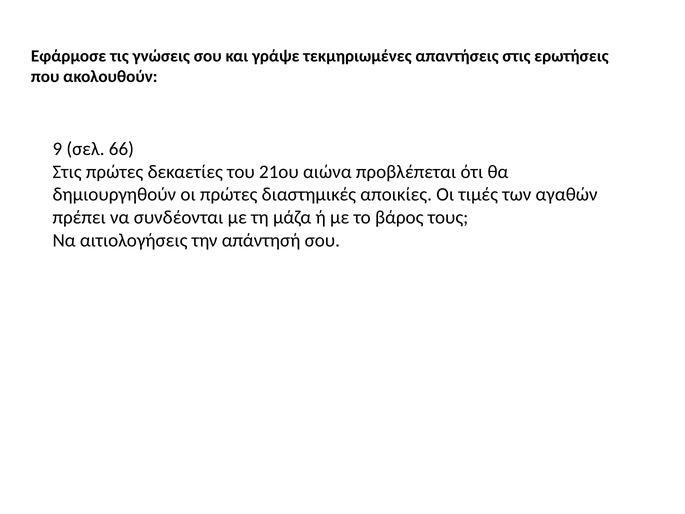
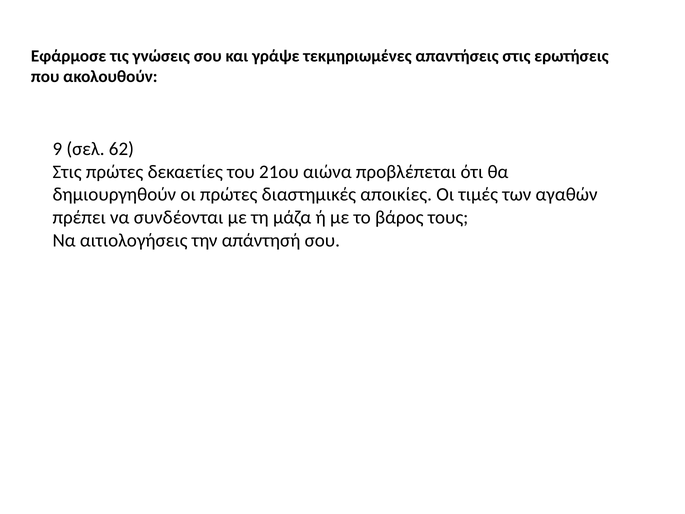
66: 66 -> 62
